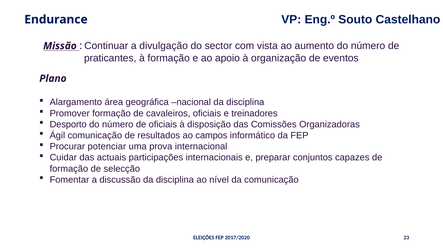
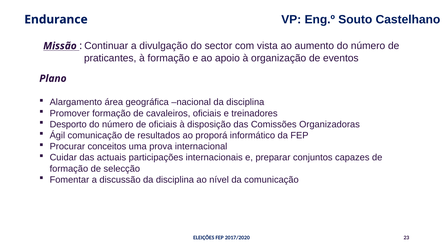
campos: campos -> proporá
potenciar: potenciar -> conceitos
